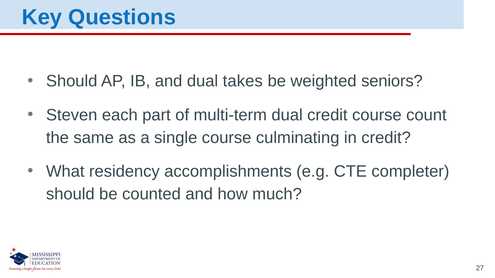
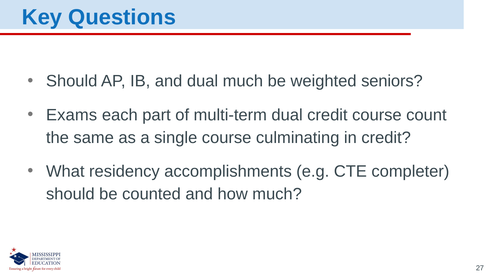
dual takes: takes -> much
Steven: Steven -> Exams
